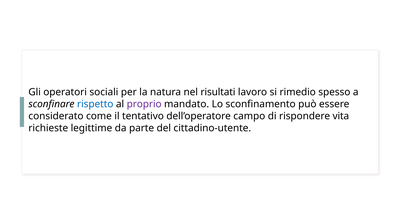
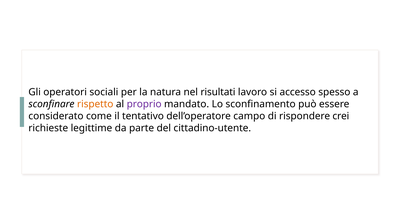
rimedio: rimedio -> accesso
rispetto colour: blue -> orange
vita: vita -> crei
